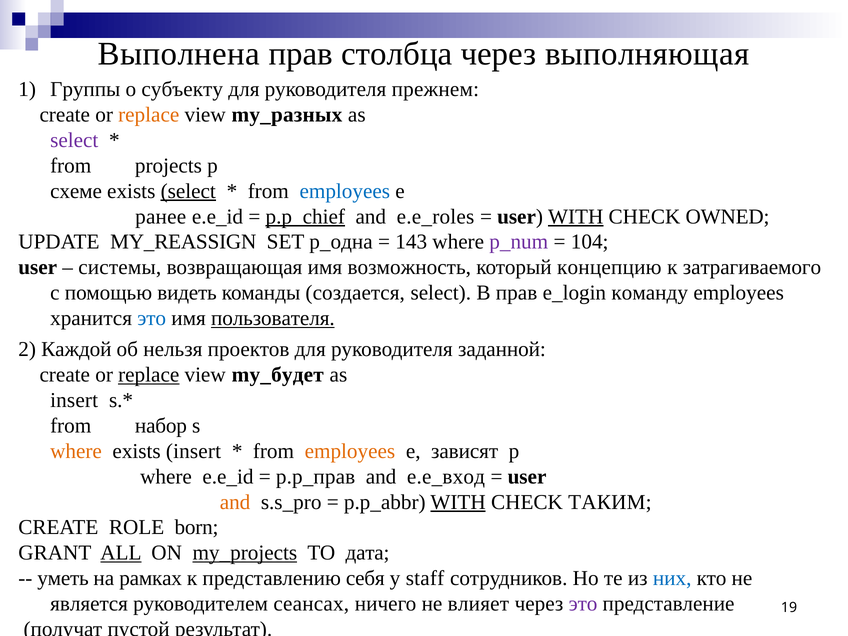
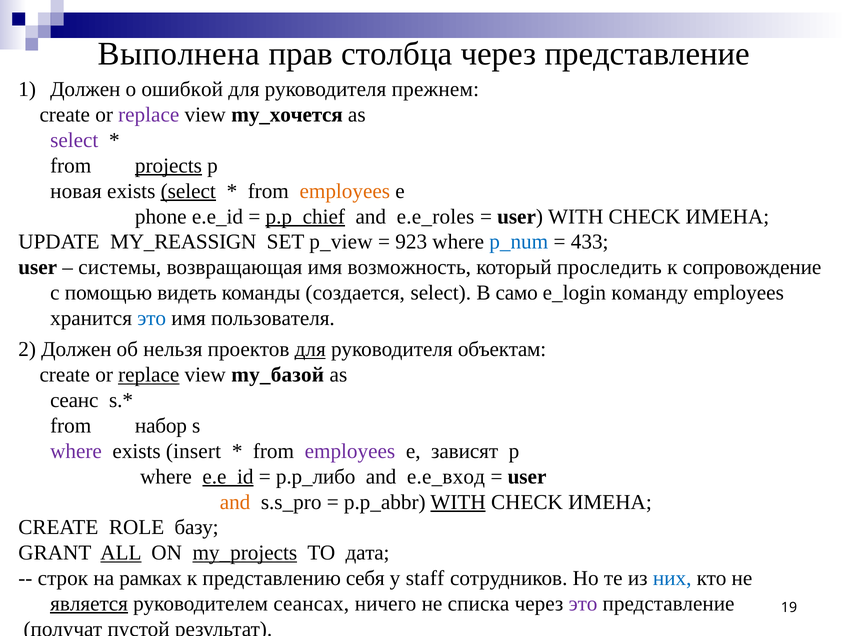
через выполняющая: выполняющая -> представление
Группы at (85, 89): Группы -> Должен
субъекту: субъекту -> ошибкой
replace at (149, 115) colour: orange -> purple
my_разных: my_разных -> my_хочется
projects underline: none -> present
схеме: схеме -> новая
employees at (345, 191) colour: blue -> orange
ранее: ранее -> phone
WITH at (576, 217) underline: present -> none
OWNED at (727, 217): OWNED -> ИМЕНА
p_одна: p_одна -> p_view
143: 143 -> 923
p_num colour: purple -> blue
104: 104 -> 433
концепцию: концепцию -> проследить
затрагиваемого: затрагиваемого -> сопровождение
В прав: прав -> само
пользователя underline: present -> none
2 Каждой: Каждой -> Должен
для at (310, 349) underline: none -> present
заданной: заданной -> объектам
my_будет: my_будет -> my_базой
insert at (74, 400): insert -> сеанс
where at (76, 451) colour: orange -> purple
employees at (350, 451) colour: orange -> purple
e.e_id at (228, 477) underline: none -> present
p.p_прав: p.p_прав -> p.p_либо
ТАКИМ at (610, 502): ТАКИМ -> ИМЕНА
born: born -> базу
уметь: уметь -> строк
является underline: none -> present
влияет: влияет -> списка
